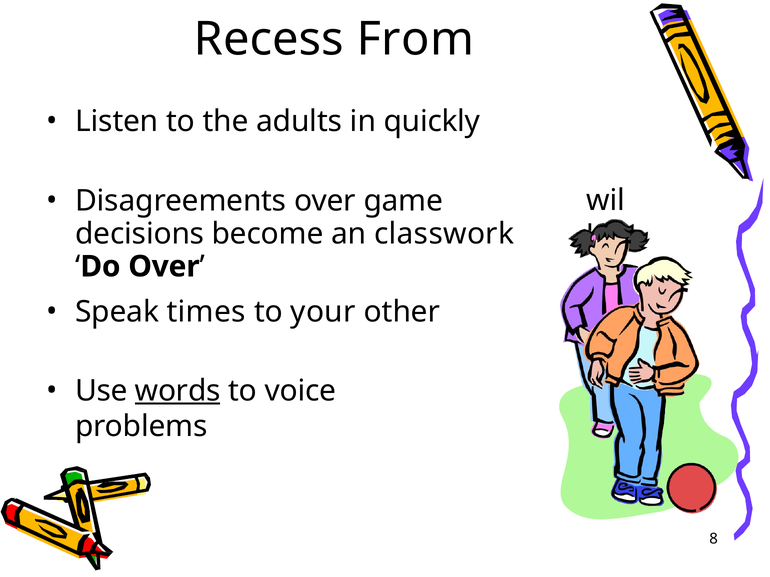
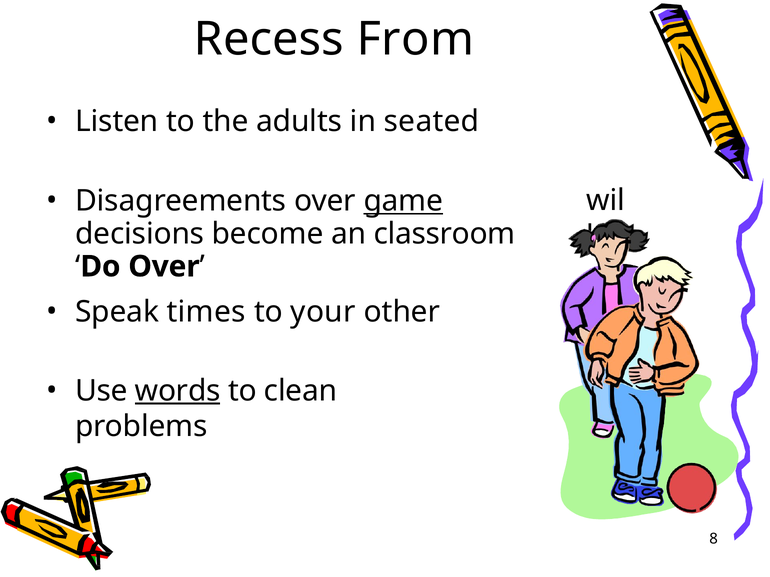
quickly: quickly -> seated
game underline: none -> present
classwork: classwork -> classroom
voice: voice -> clean
